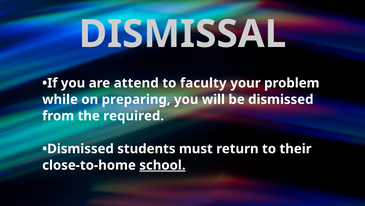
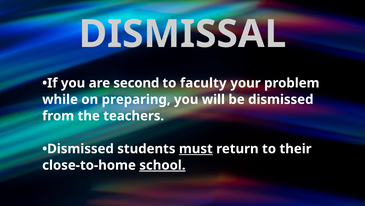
attend: attend -> second
required: required -> teachers
must underline: none -> present
